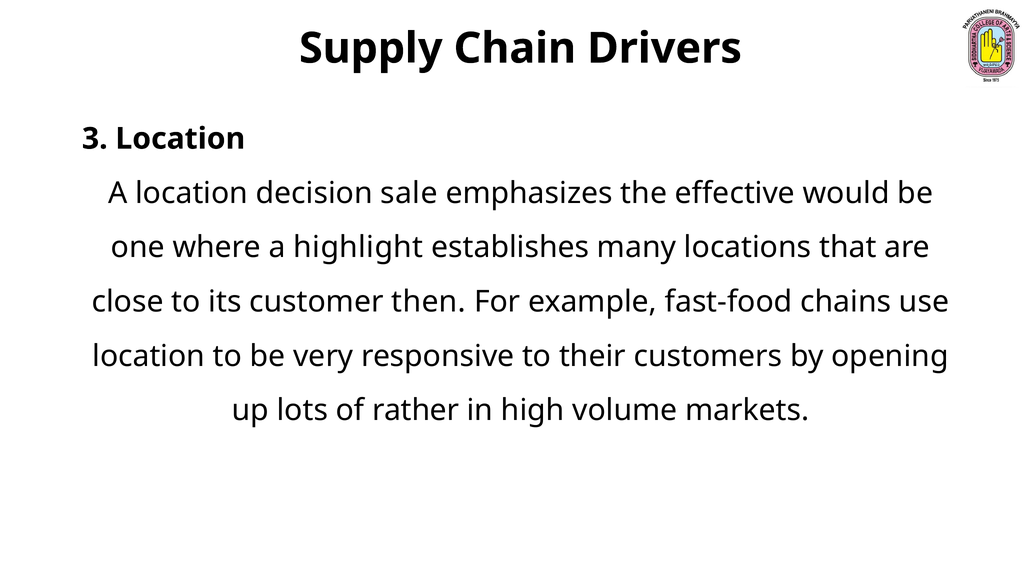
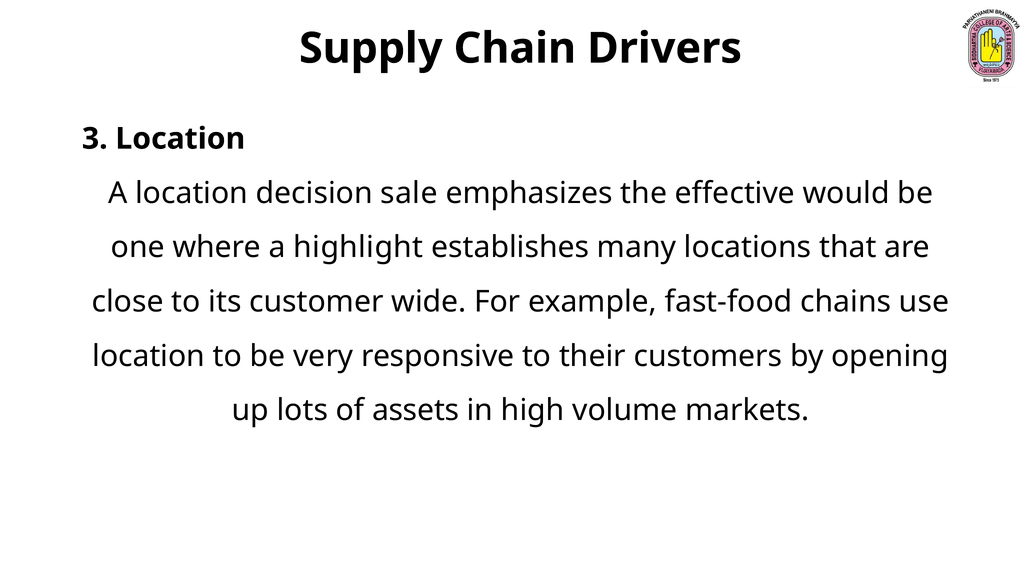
then: then -> wide
rather: rather -> assets
